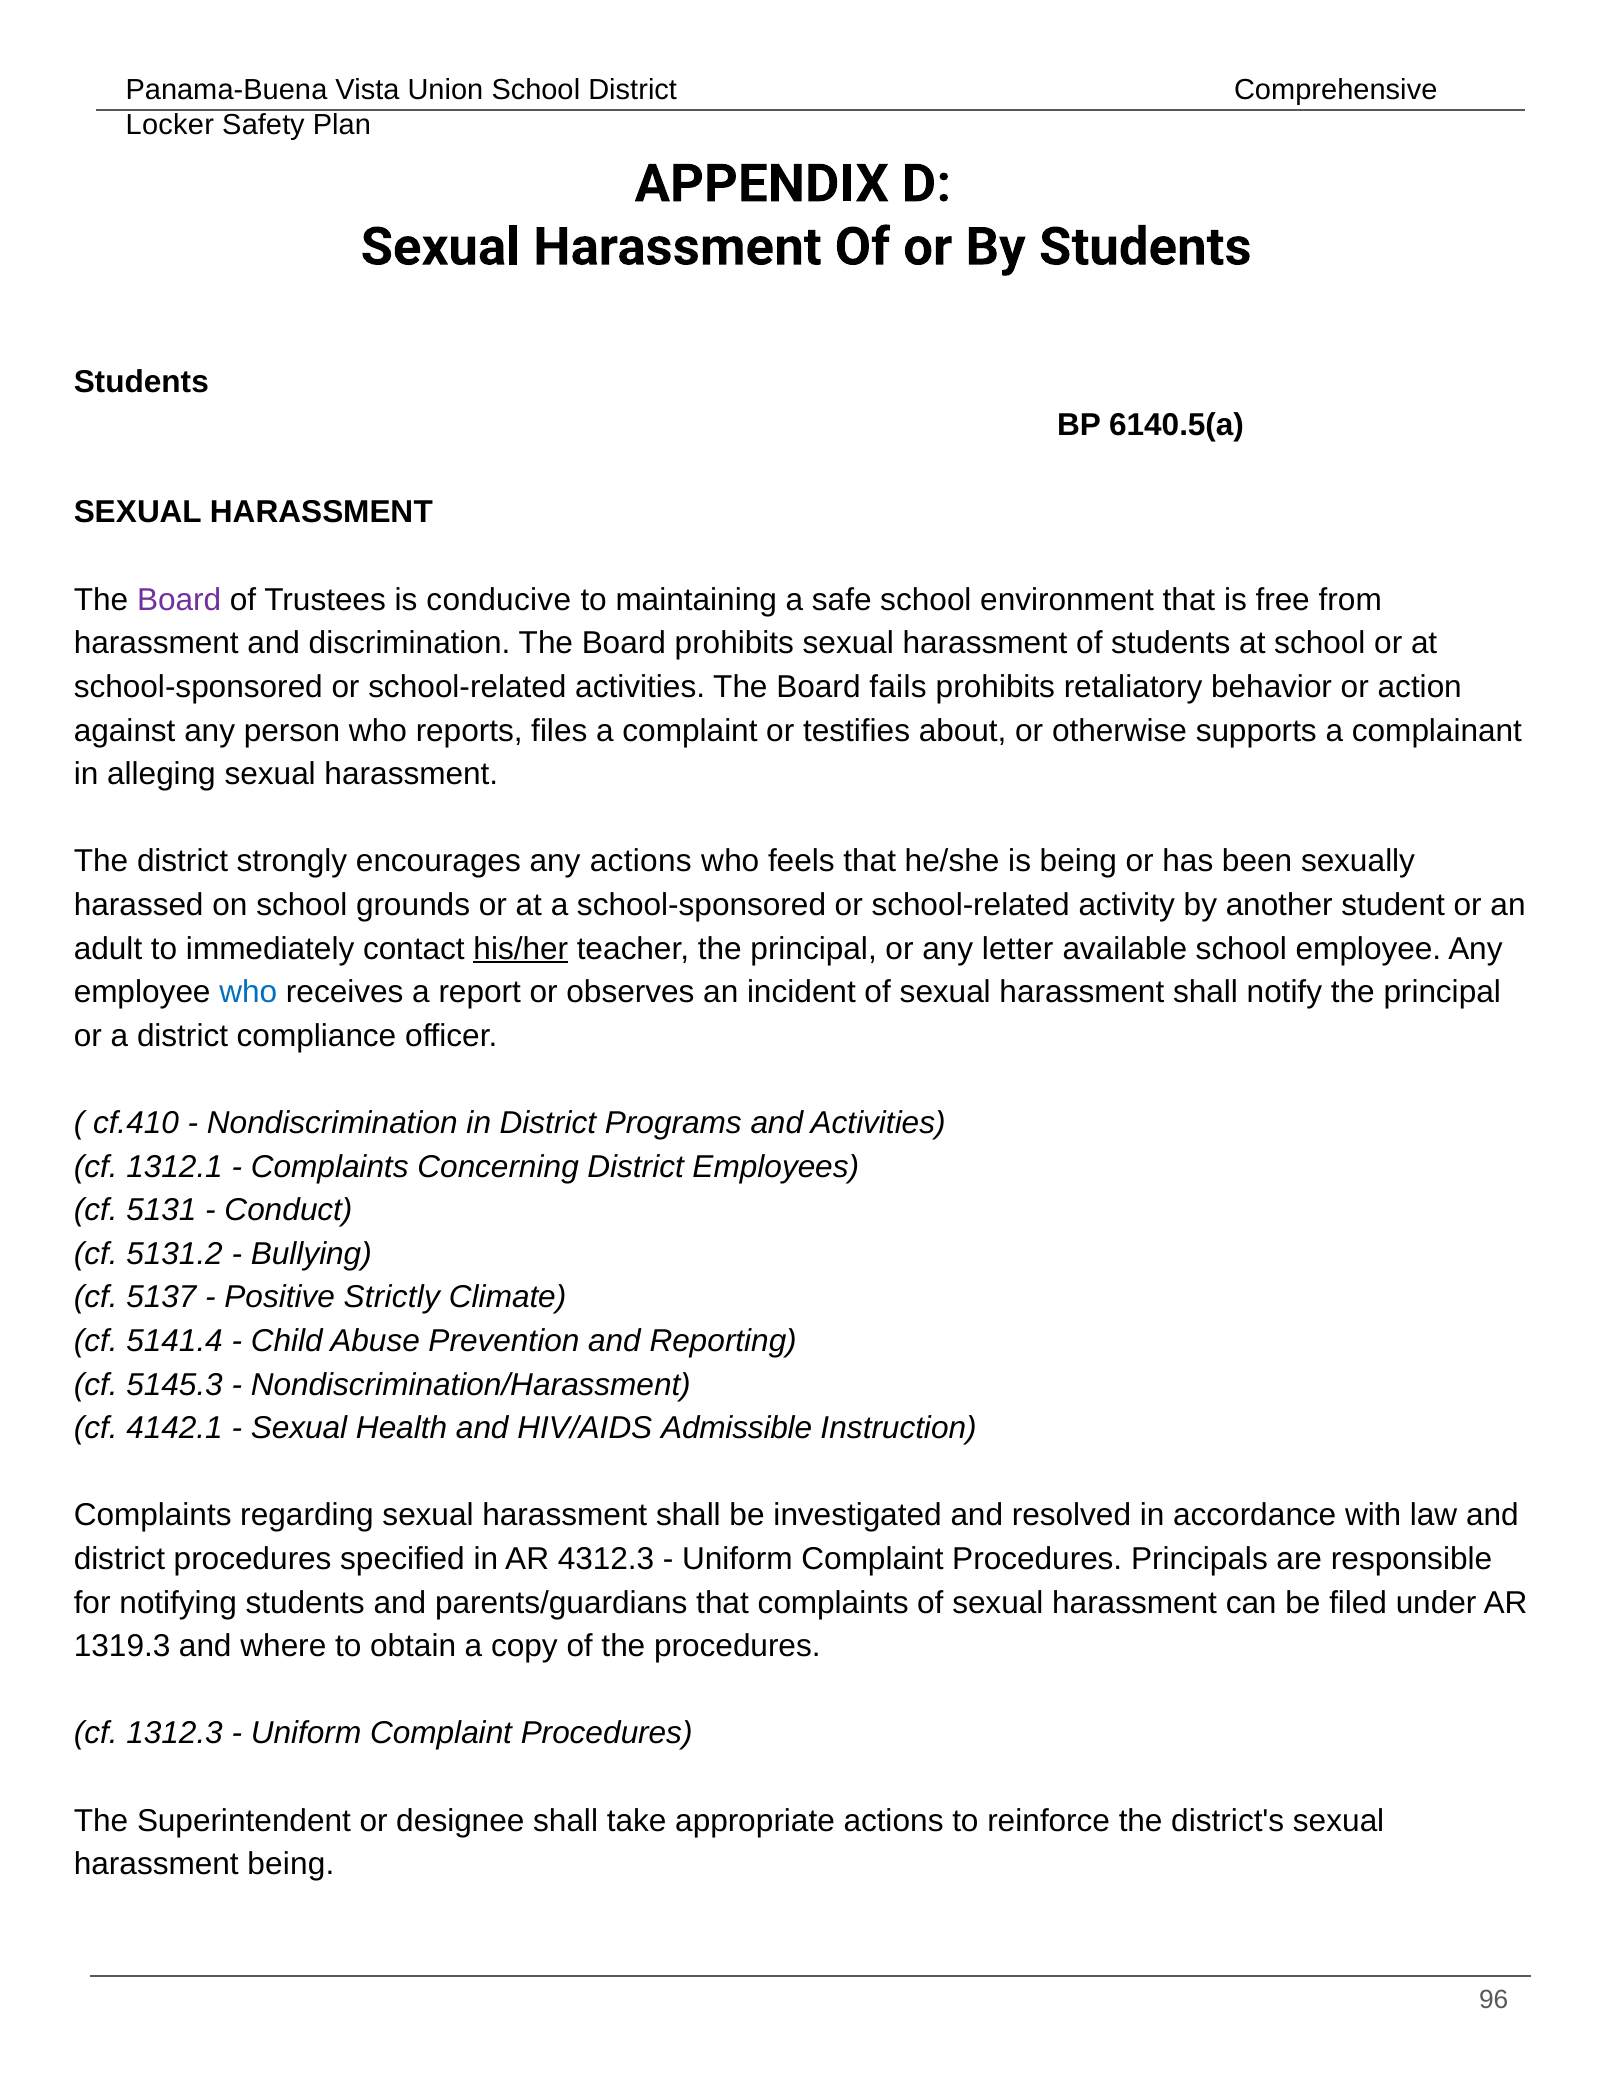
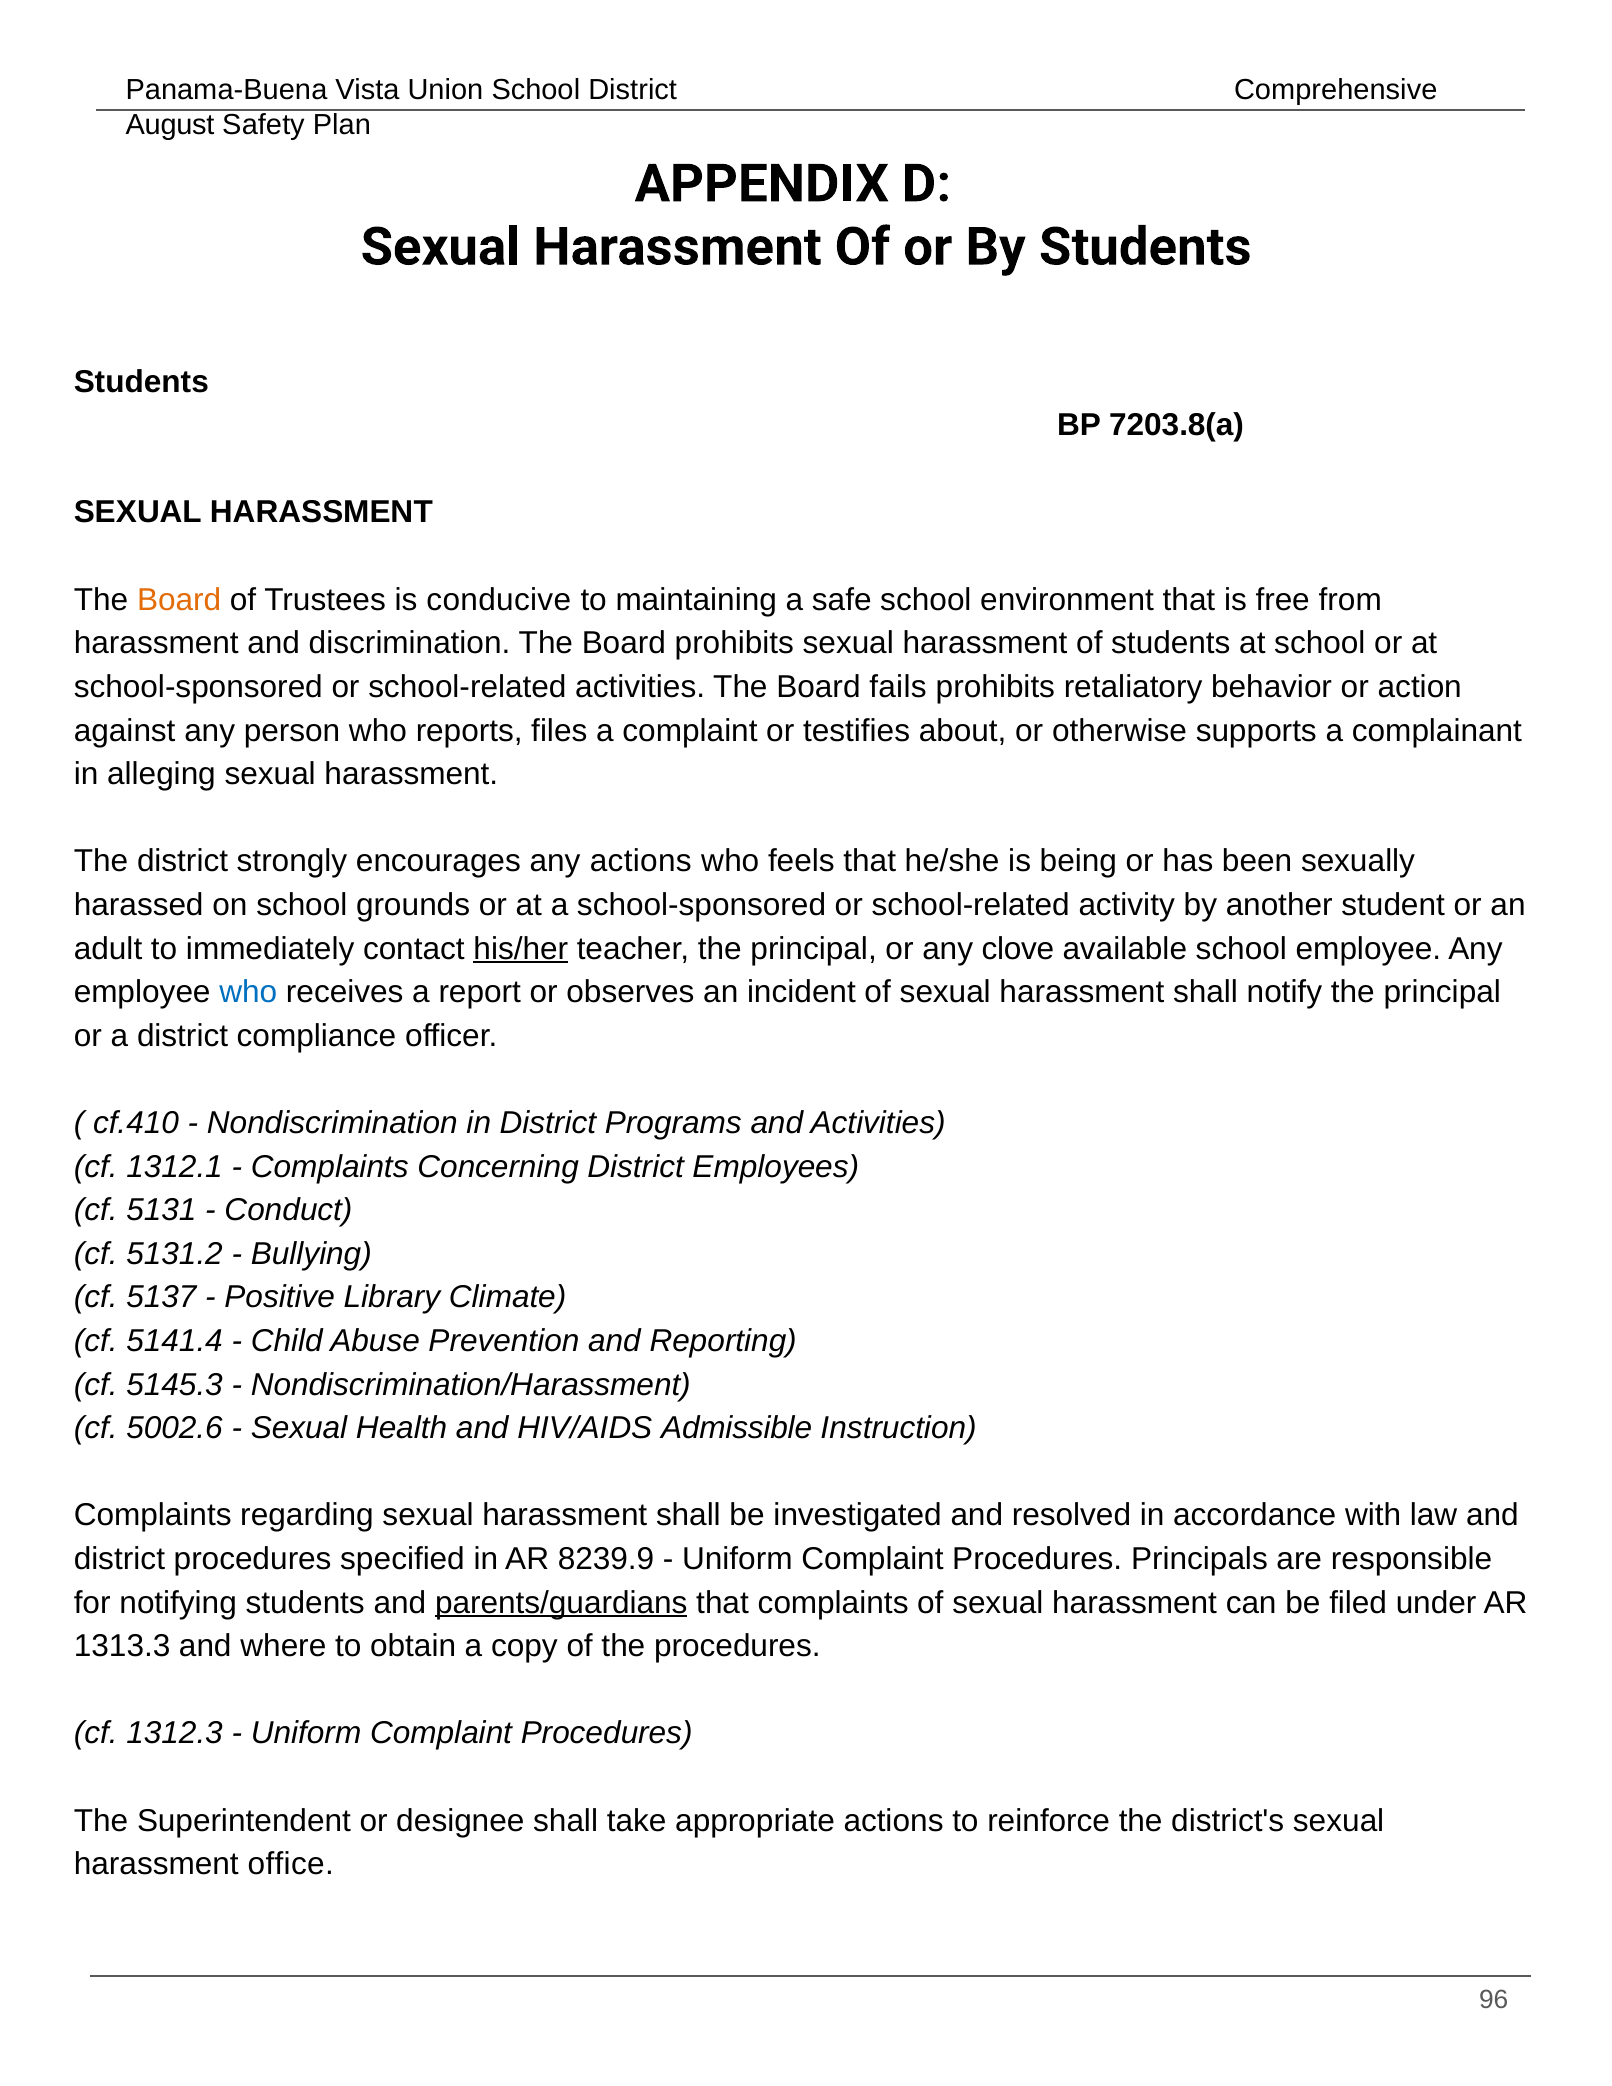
Locker: Locker -> August
6140.5(a: 6140.5(a -> 7203.8(a
Board at (179, 600) colour: purple -> orange
letter: letter -> clove
Strictly: Strictly -> Library
4142.1: 4142.1 -> 5002.6
4312.3: 4312.3 -> 8239.9
parents/guardians underline: none -> present
1319.3: 1319.3 -> 1313.3
harassment being: being -> office
